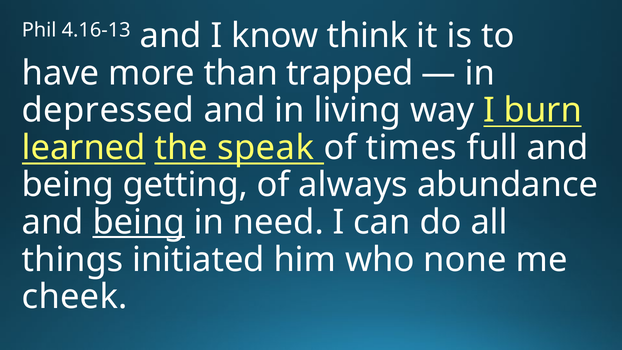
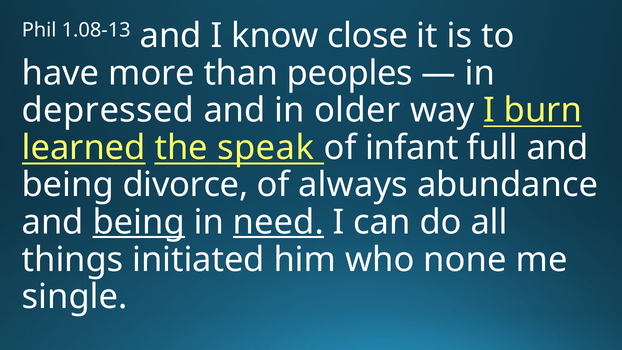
4.16-13: 4.16-13 -> 1.08-13
think: think -> close
trapped: trapped -> peoples
living: living -> older
times: times -> infant
getting: getting -> divorce
need underline: none -> present
cheek: cheek -> single
